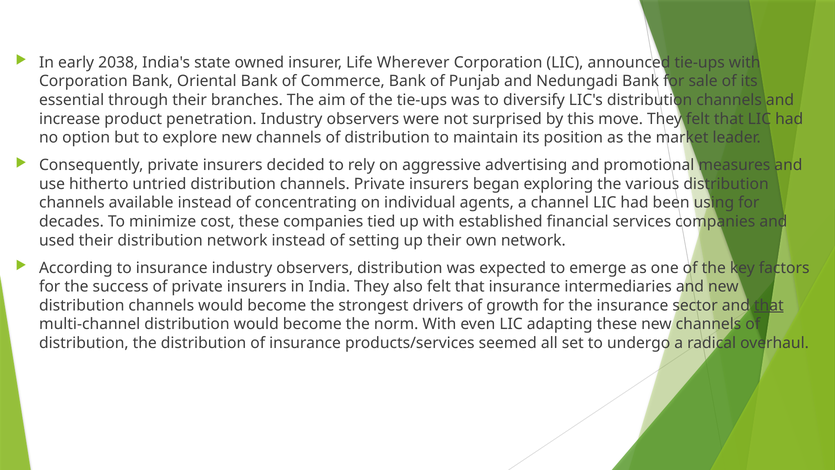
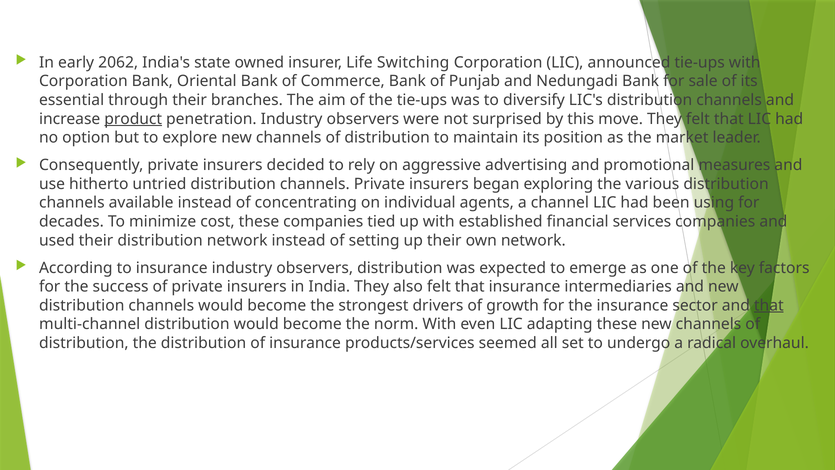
2038: 2038 -> 2062
Wherever: Wherever -> Switching
product underline: none -> present
